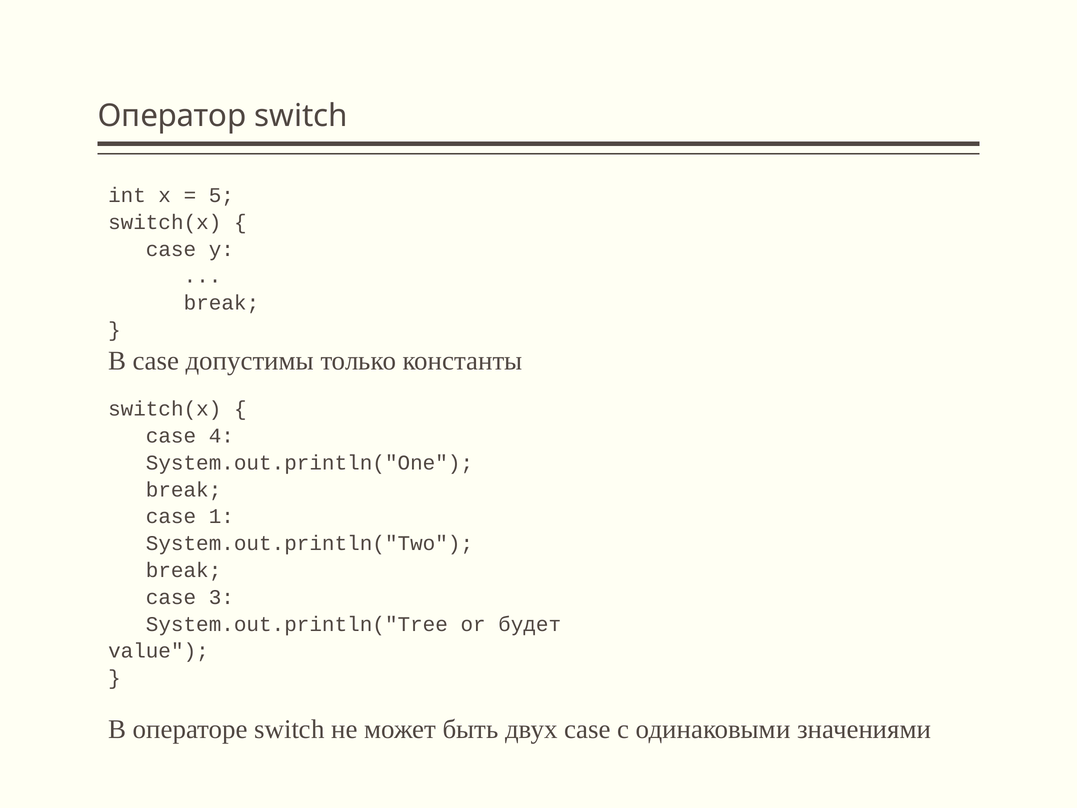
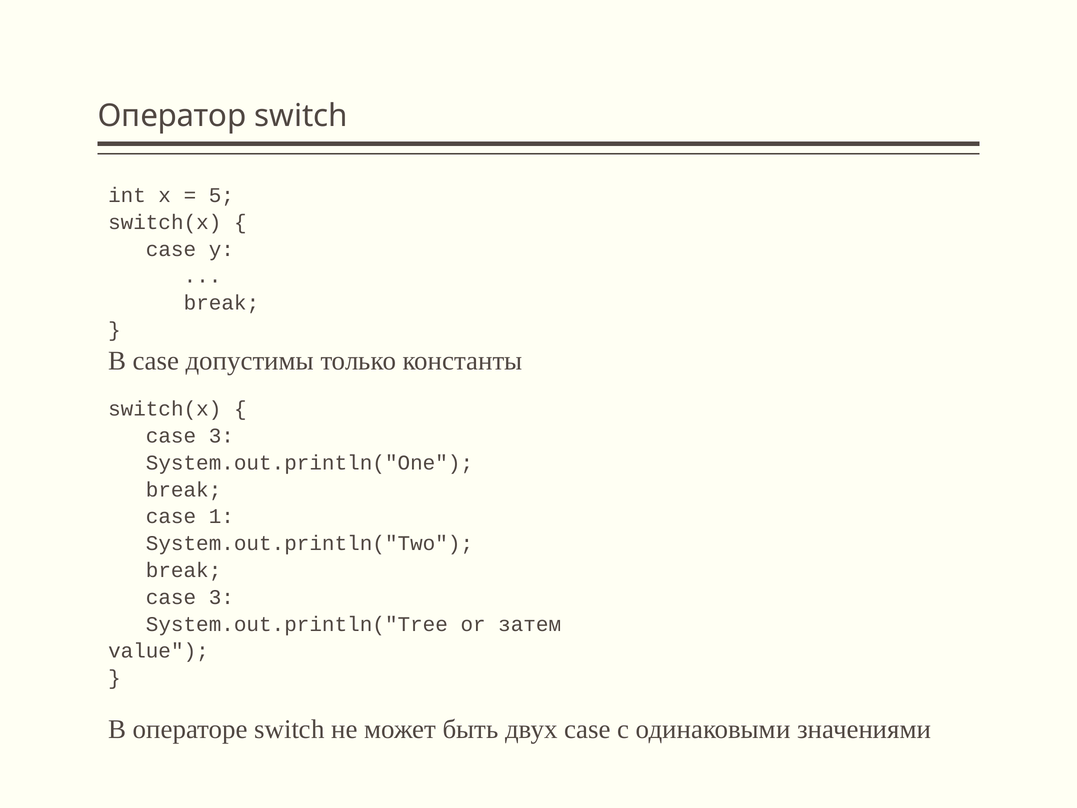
4 at (221, 436): 4 -> 3
будет: будет -> затем
